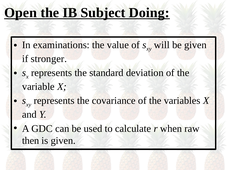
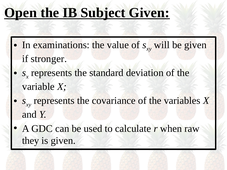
Subject Doing: Doing -> Given
then: then -> they
